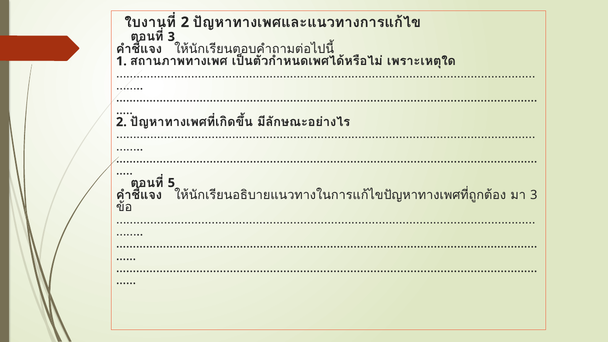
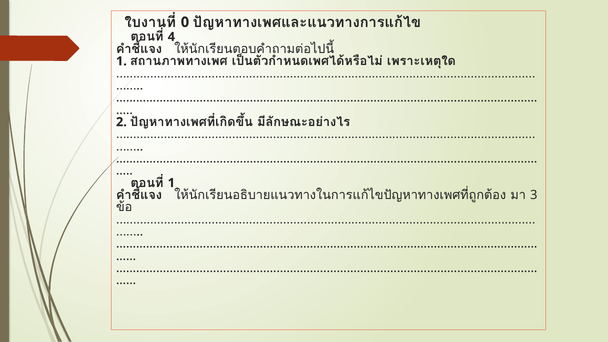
2 at (185, 22): 2 -> 0
3 at (171, 37): 3 -> 4
5 at (171, 183): 5 -> 1
